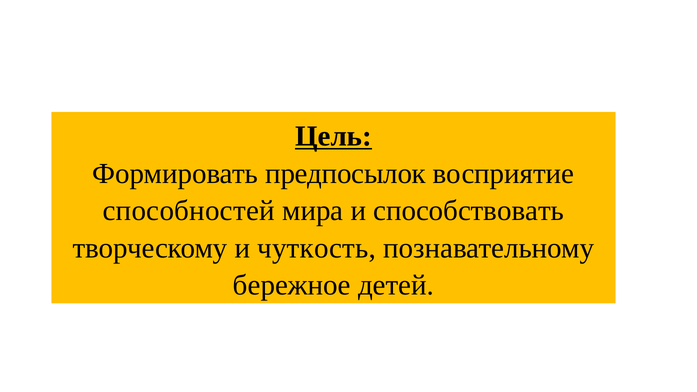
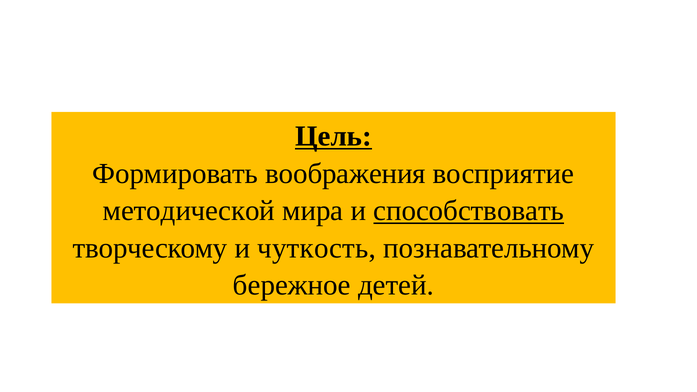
предпосылок: предпосылок -> воображения
способностей: способностей -> методической
способствовать underline: none -> present
